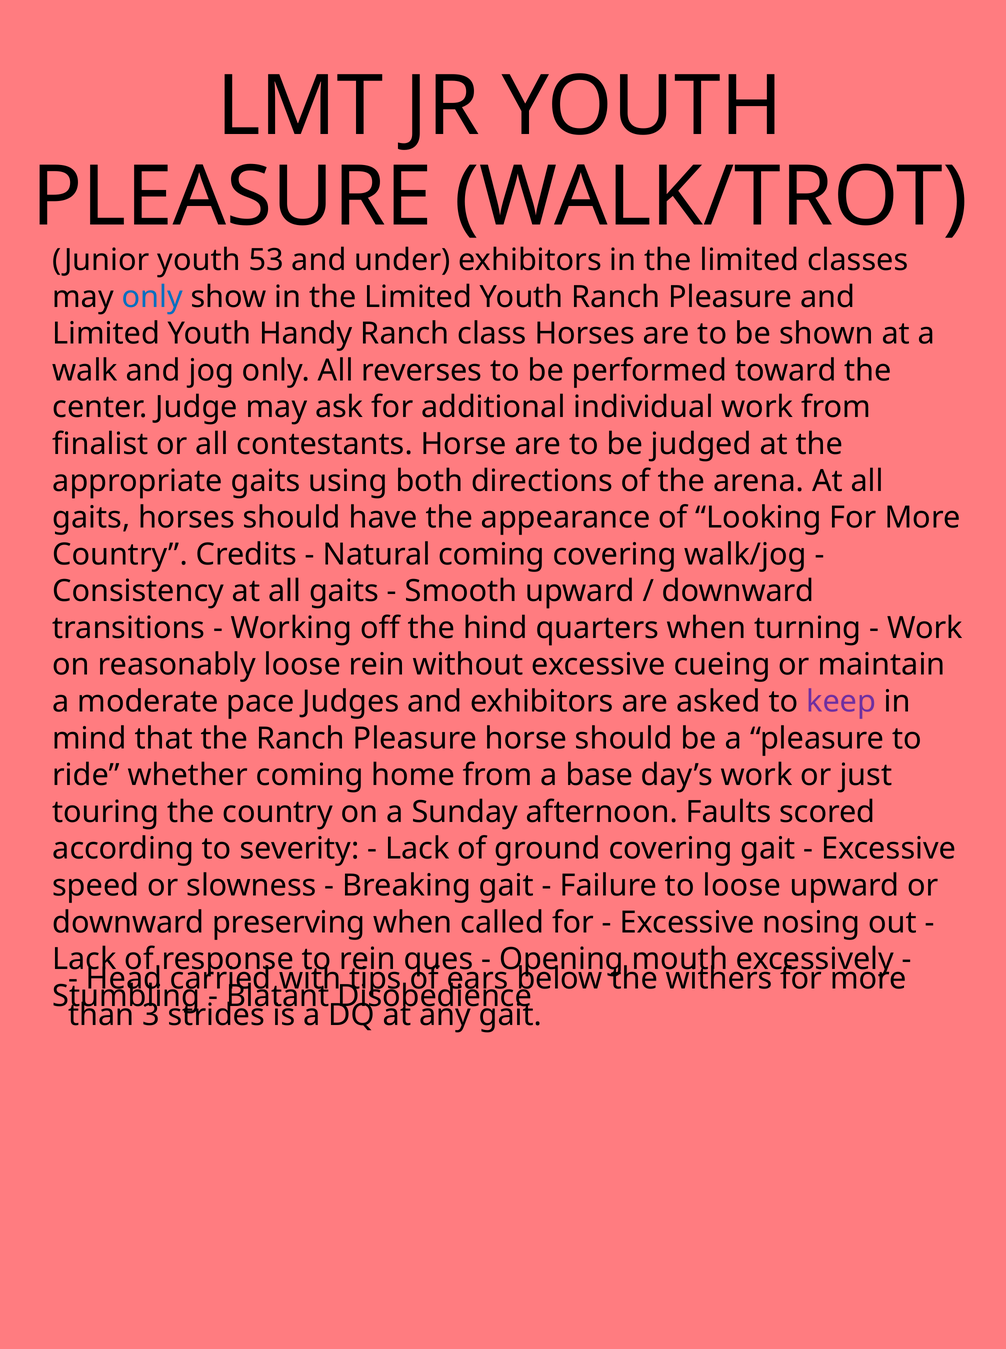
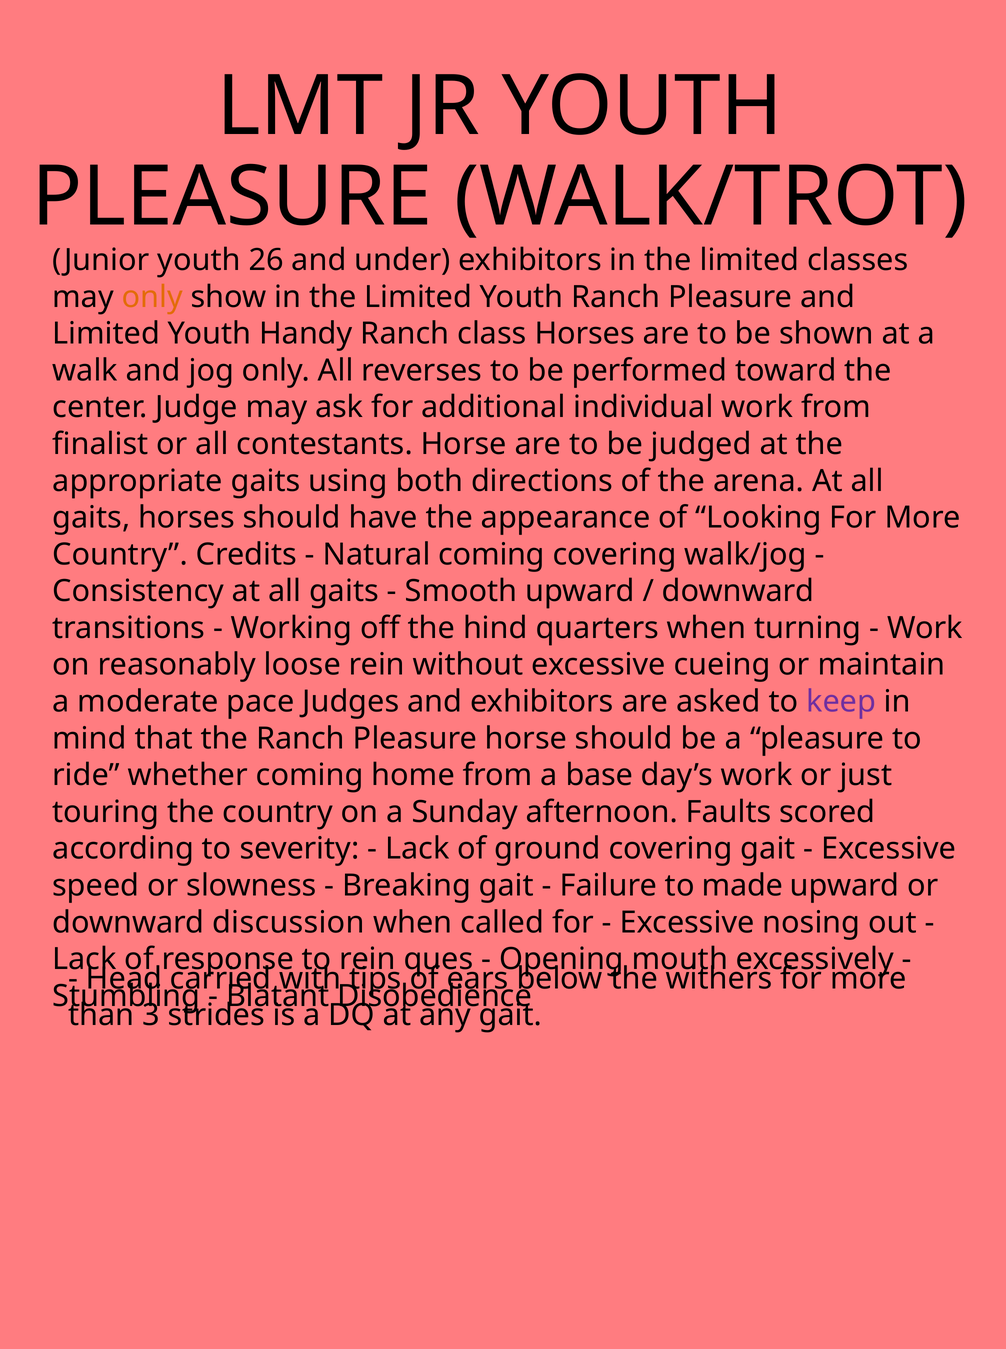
53: 53 -> 26
only at (152, 297) colour: blue -> orange
to loose: loose -> made
preserving: preserving -> discussion
